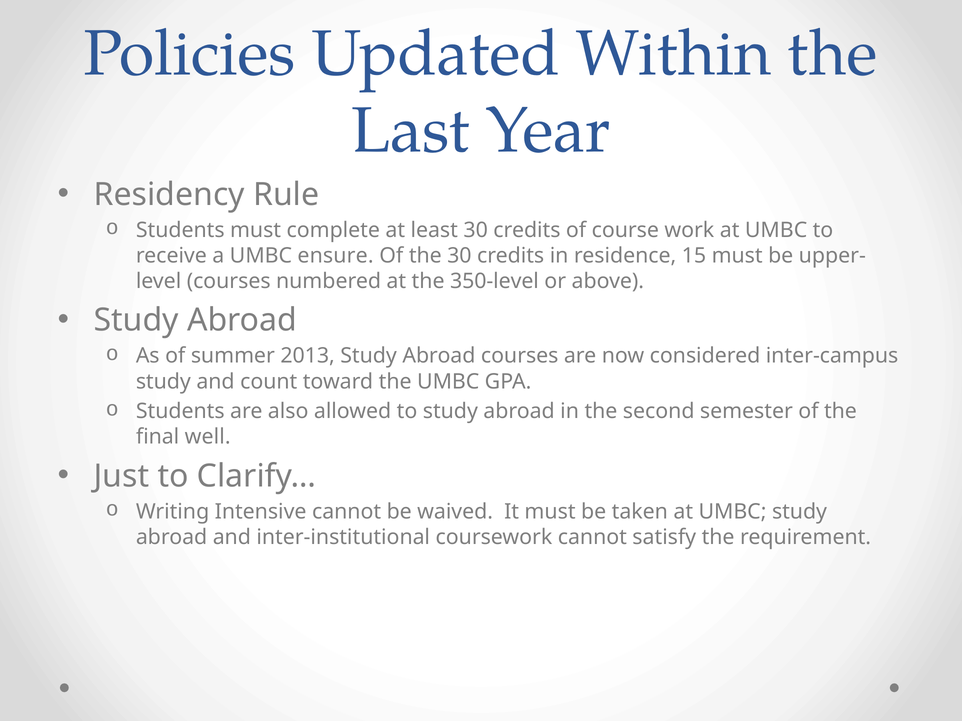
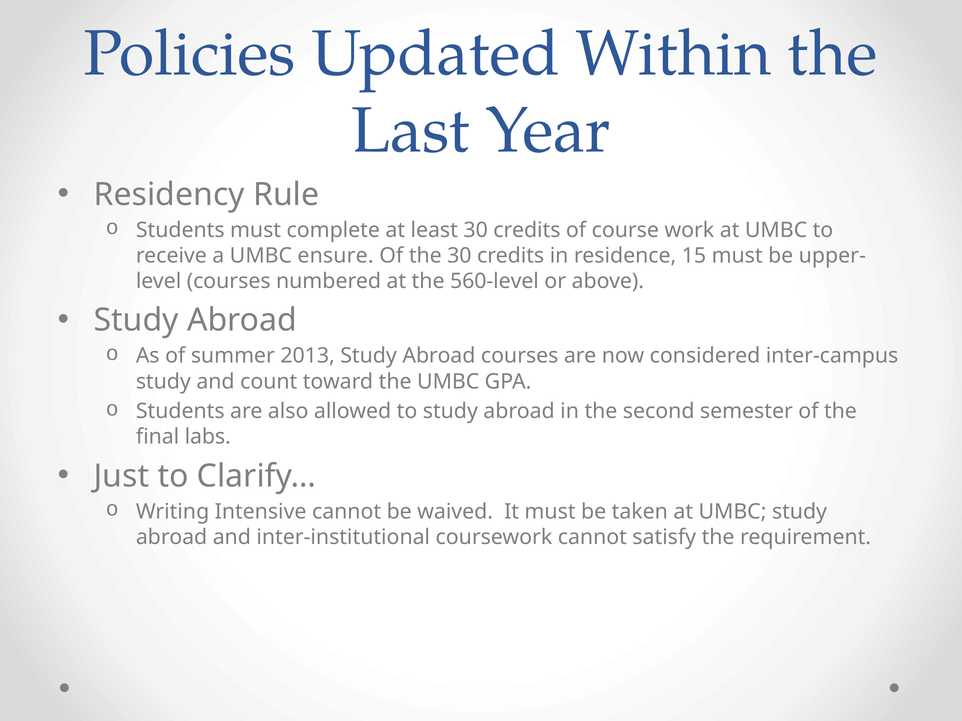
350-level: 350-level -> 560-level
well: well -> labs
